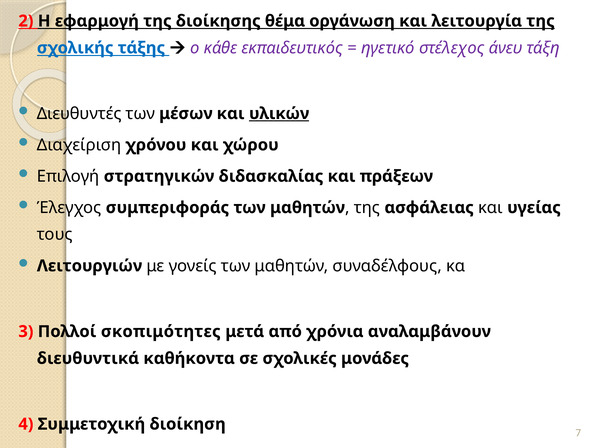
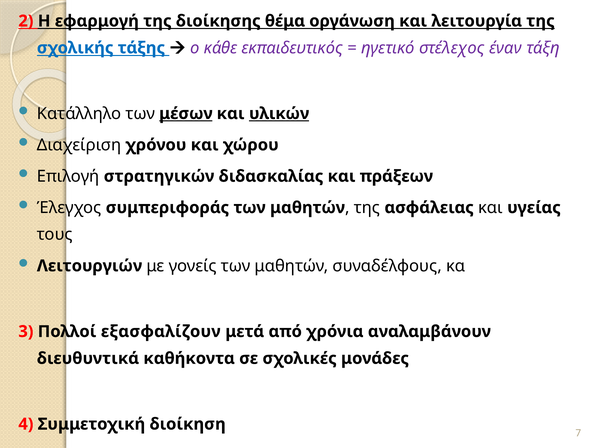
άνευ: άνευ -> έναν
Διευθυντές: Διευθυντές -> Κατάλληλο
μέσων underline: none -> present
σκοπιμότητες: σκοπιμότητες -> εξασφαλίζουν
